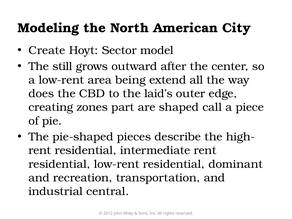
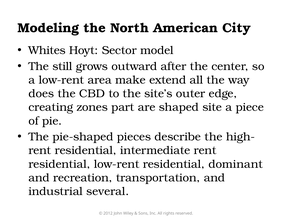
Create: Create -> Whites
being: being -> make
laid’s: laid’s -> site’s
call: call -> site
central: central -> several
